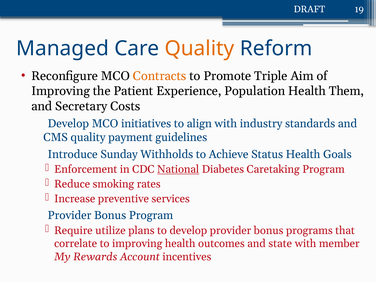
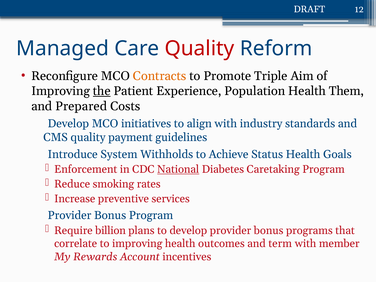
19: 19 -> 12
Quality at (199, 49) colour: orange -> red
the underline: none -> present
Secretary: Secretary -> Prepared
Sunday: Sunday -> System
utilize: utilize -> billion
state: state -> term
